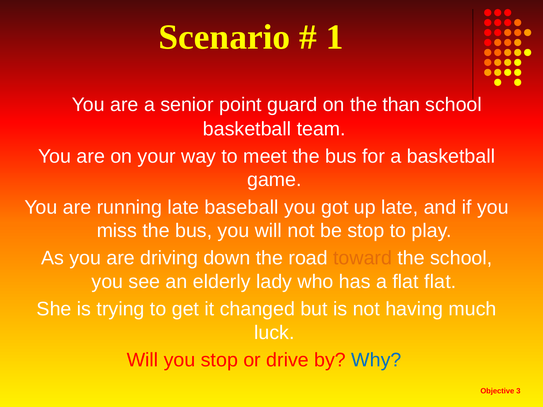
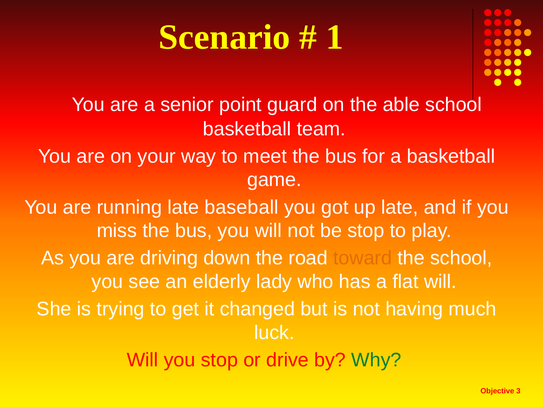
than: than -> able
flat flat: flat -> will
Why colour: blue -> green
